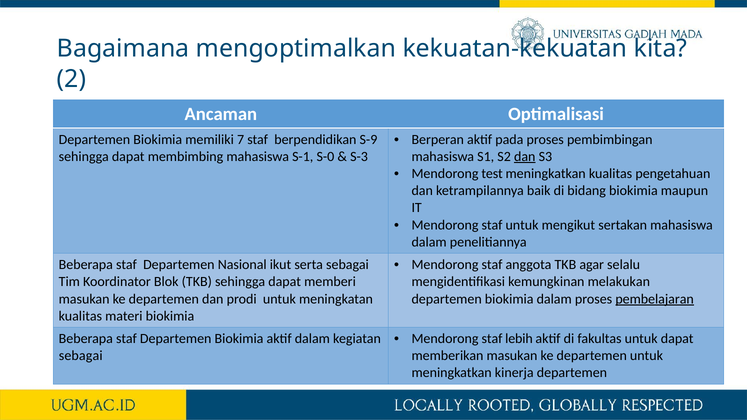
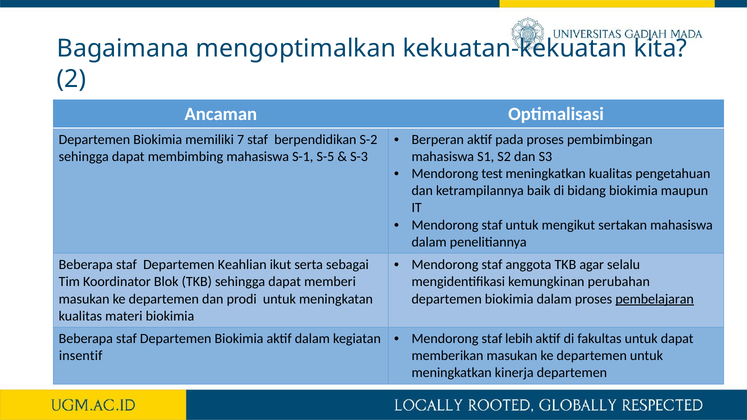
S-9: S-9 -> S-2
S-0: S-0 -> S-5
dan at (525, 157) underline: present -> none
Nasional: Nasional -> Keahlian
melakukan: melakukan -> perubahan
sebagai at (81, 356): sebagai -> insentif
